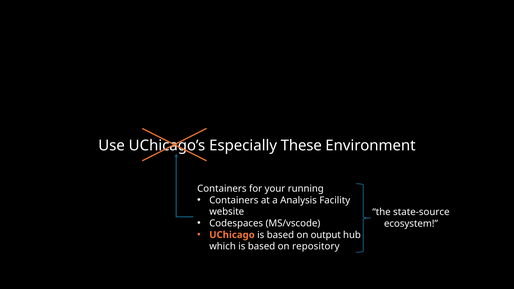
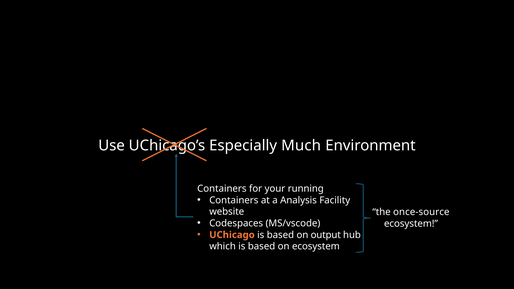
These: These -> Much
state-source: state-source -> once-source
on repository: repository -> ecosystem
